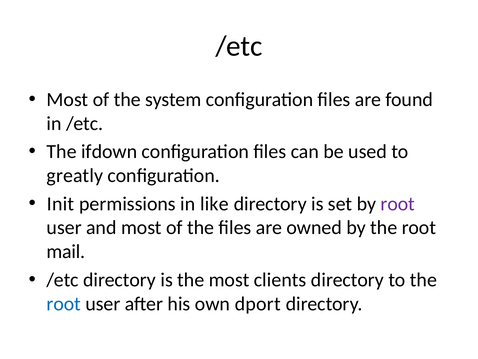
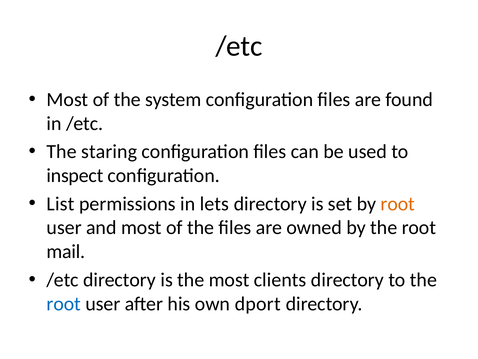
ifdown: ifdown -> staring
greatly: greatly -> inspect
Init: Init -> List
like: like -> lets
root at (398, 203) colour: purple -> orange
